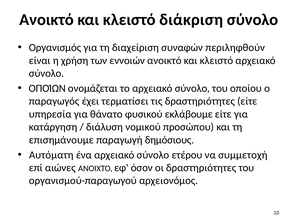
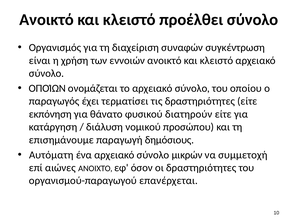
διάκριση: διάκριση -> προέλθει
περιληφθούν: περιληφθούν -> συγκέντρωση
υπηρεσία: υπηρεσία -> εκπόνηση
εκλάβουμε: εκλάβουμε -> διατηρούν
ετέρου: ετέρου -> μικρών
αρχειονόμος: αρχειονόμος -> επανέρχεται
